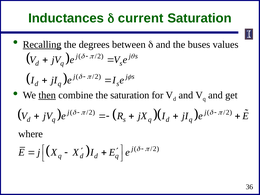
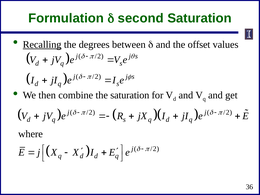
Inductances: Inductances -> Formulation
current: current -> second
buses: buses -> offset
then underline: present -> none
